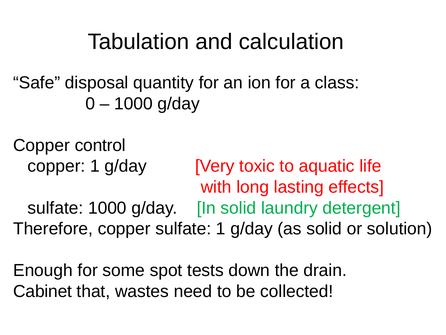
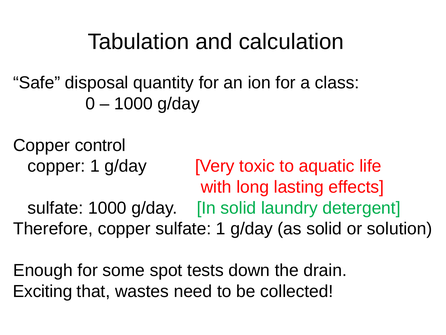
Cabinet: Cabinet -> Exciting
